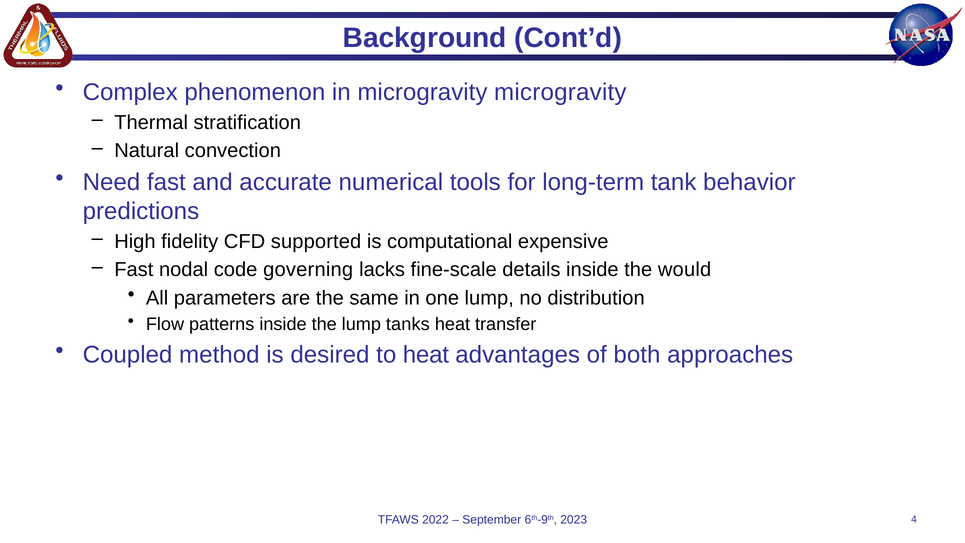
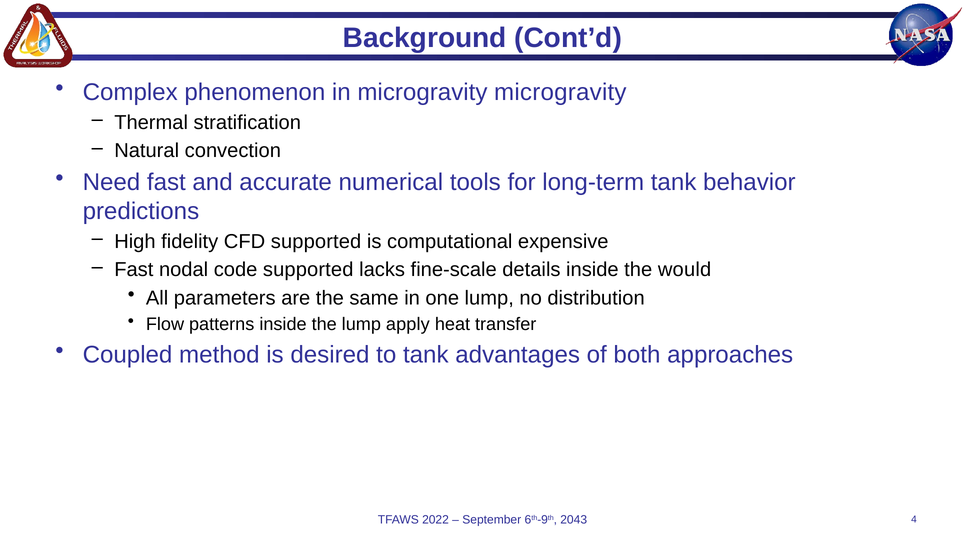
code governing: governing -> supported
tanks: tanks -> apply
to heat: heat -> tank
2023: 2023 -> 2043
